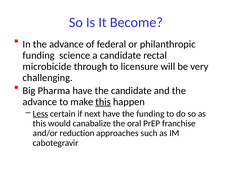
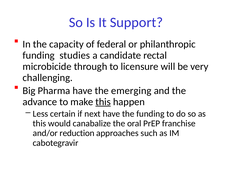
Become: Become -> Support
In the advance: advance -> capacity
science: science -> studies
the candidate: candidate -> emerging
Less underline: present -> none
